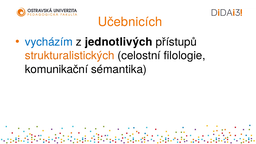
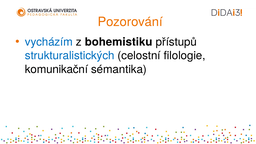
Učebnicích: Učebnicích -> Pozorování
jednotlivých: jednotlivých -> bohemistiku
strukturalistických colour: orange -> blue
